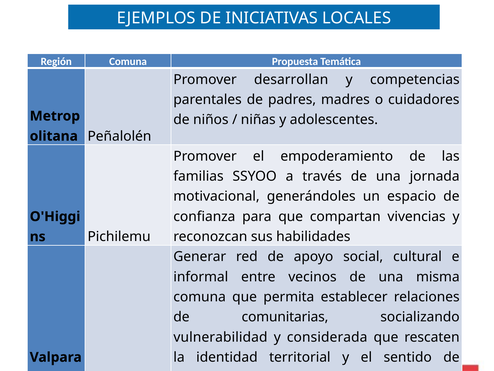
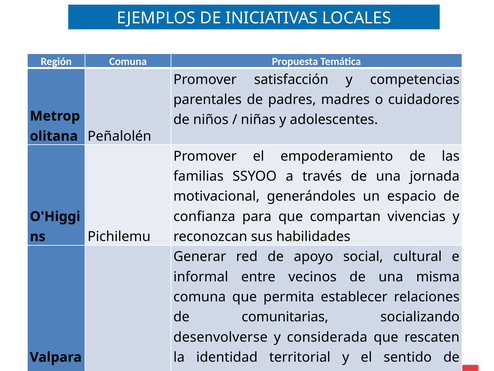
desarrollan: desarrollan -> satisfacción
vulnerabilidad: vulnerabilidad -> desenvolverse
